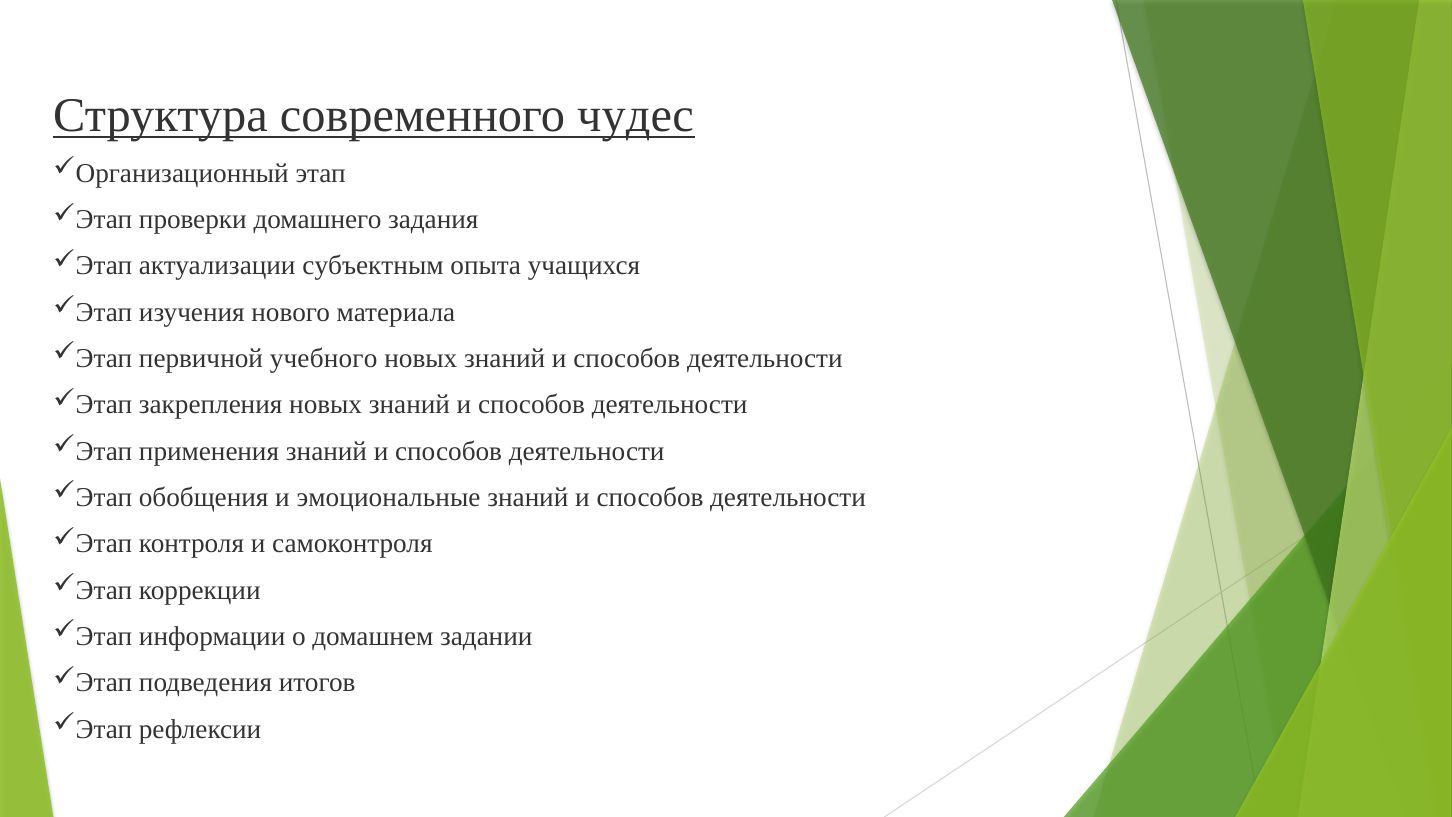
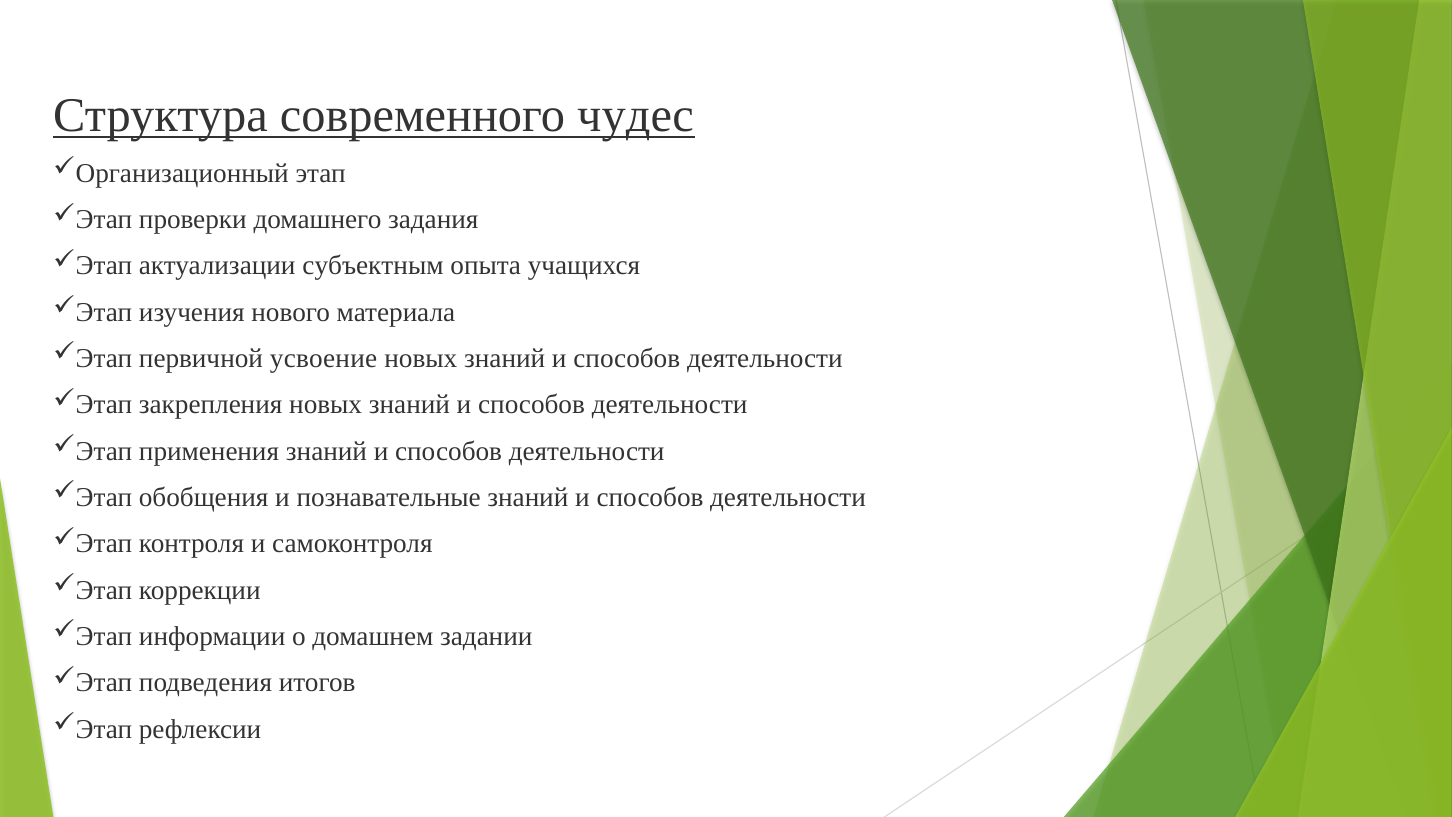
учебного: учебного -> усвоение
эмоциональные: эмоциональные -> познавательные
